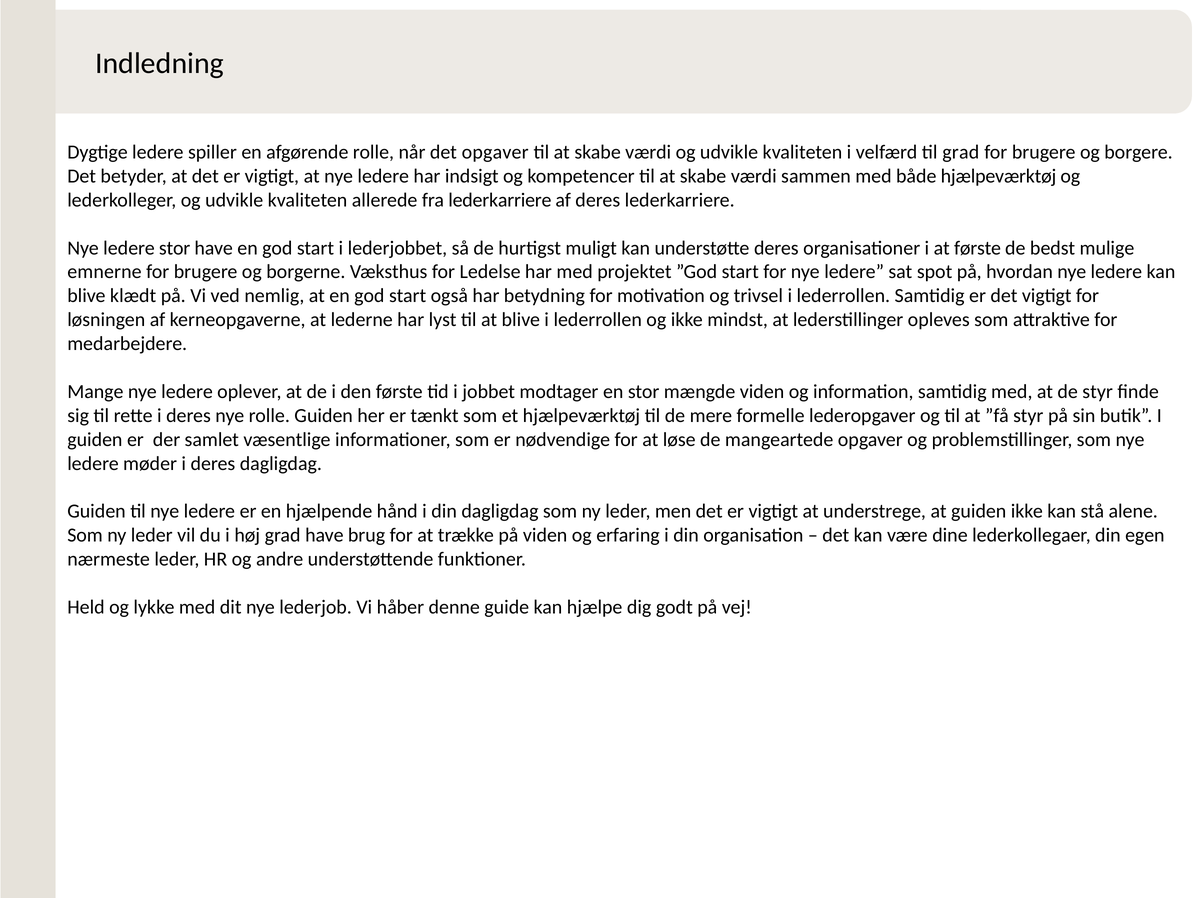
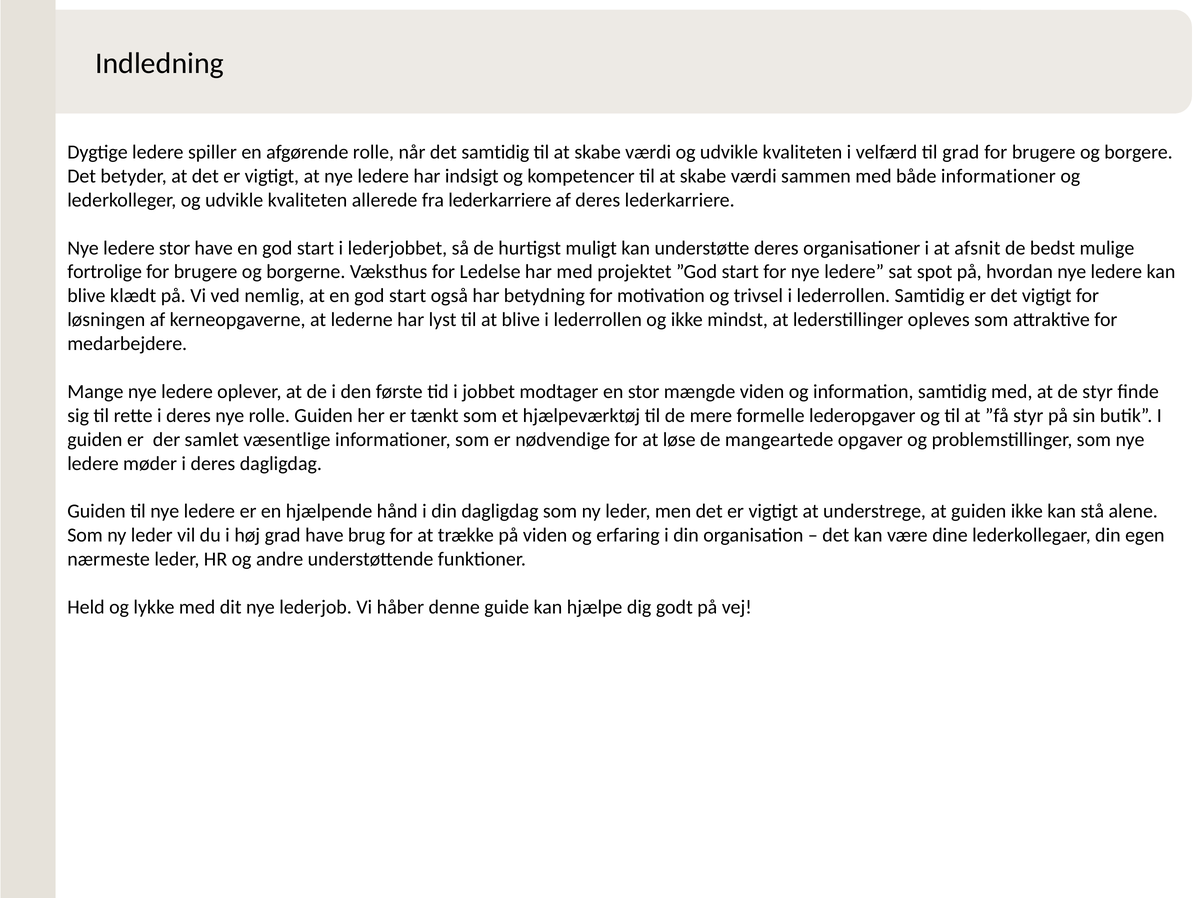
det opgaver: opgaver -> samtidig
både hjælpeværktøj: hjælpeværktøj -> informationer
at første: første -> afsnit
emnerne: emnerne -> fortrolige
